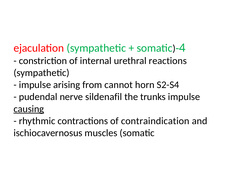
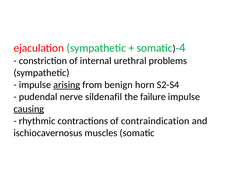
reactions: reactions -> problems
arising underline: none -> present
cannot: cannot -> benign
trunks: trunks -> failure
